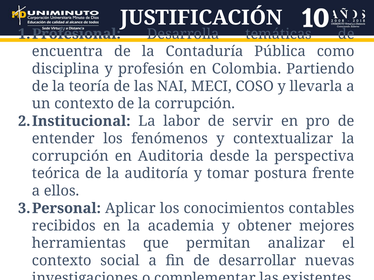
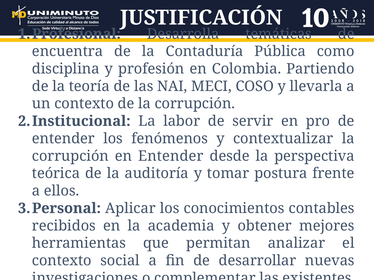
en Auditoria: Auditoria -> Entender
